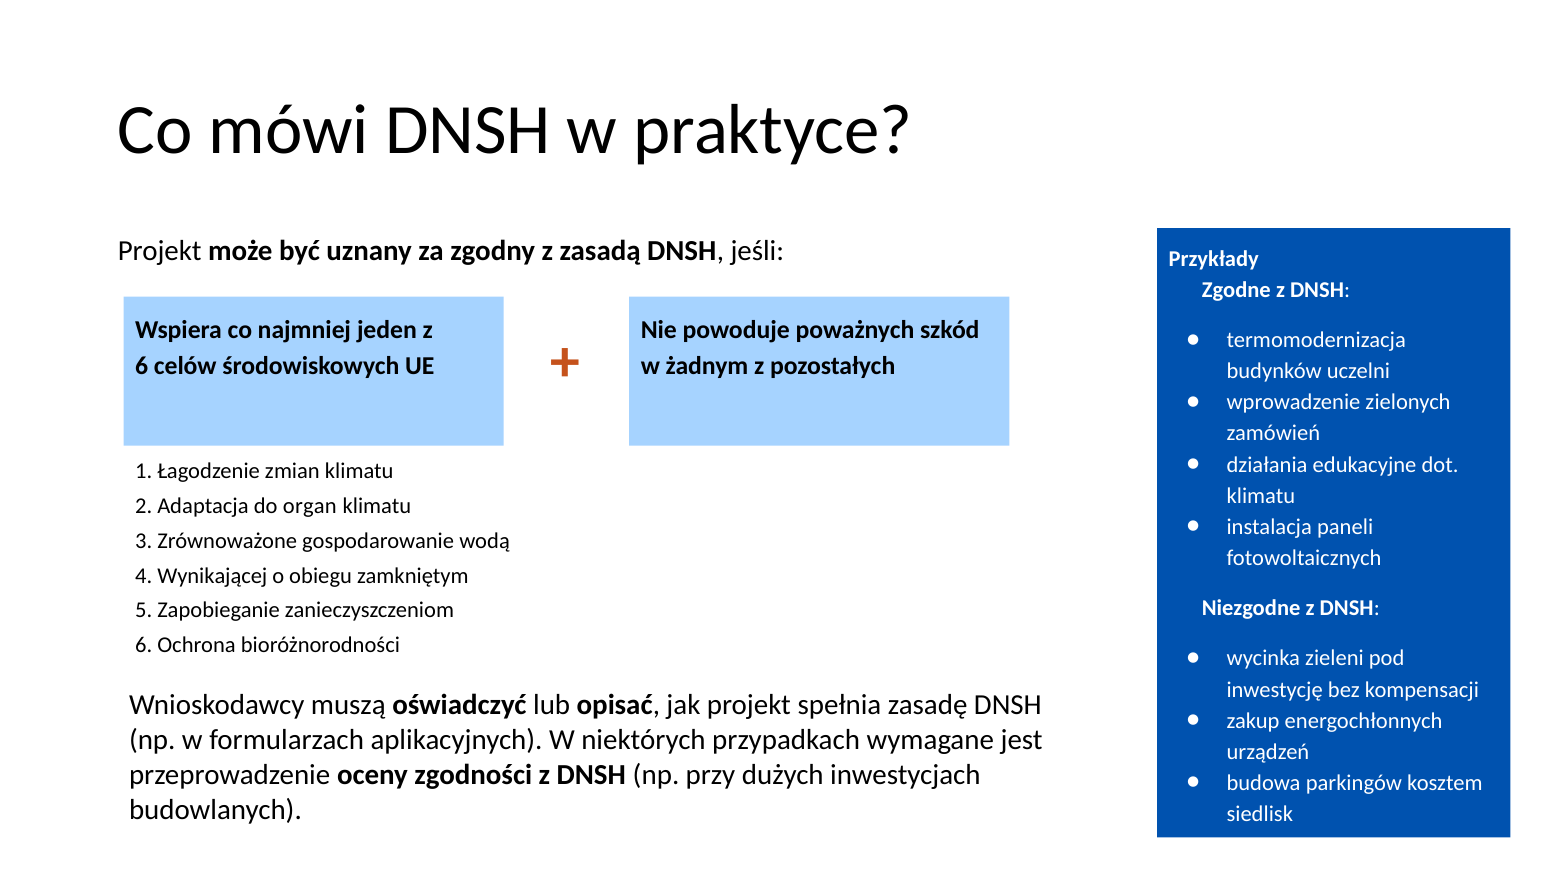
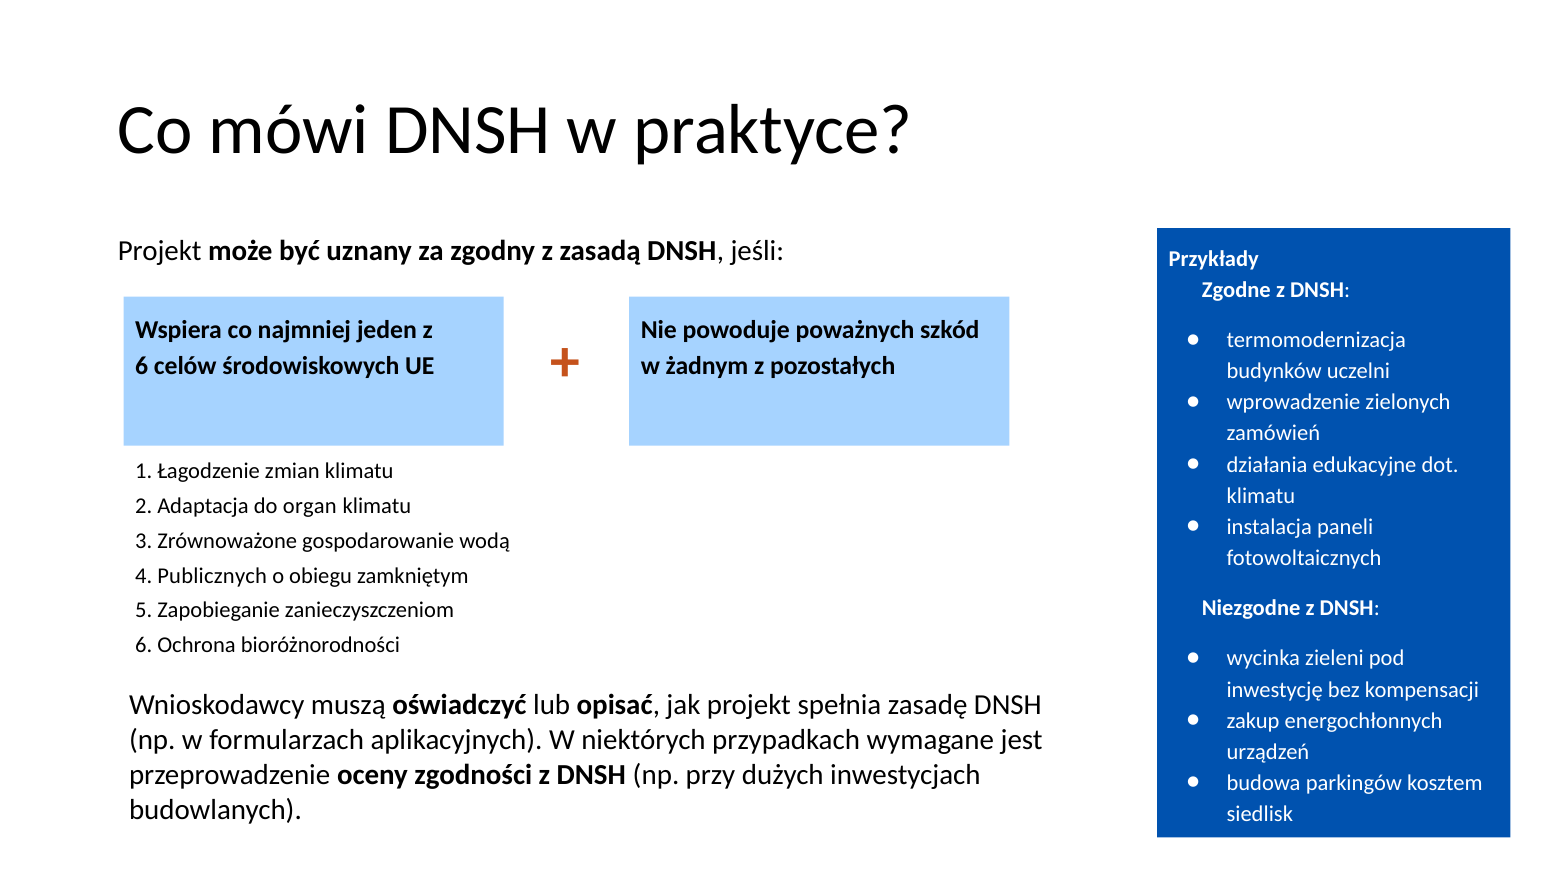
Wynikającej: Wynikającej -> Publicznych
